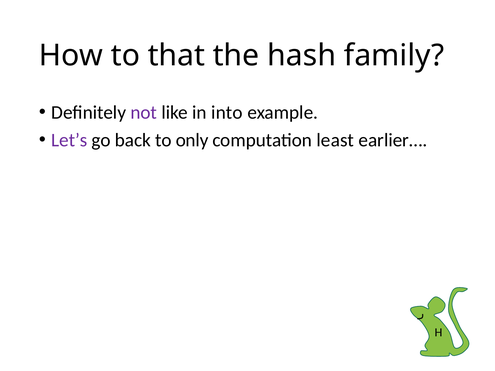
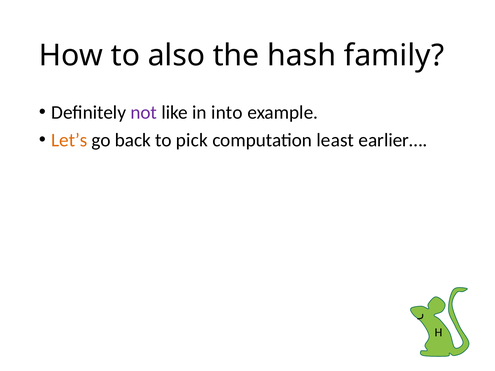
that: that -> also
Let’s colour: purple -> orange
only: only -> pick
